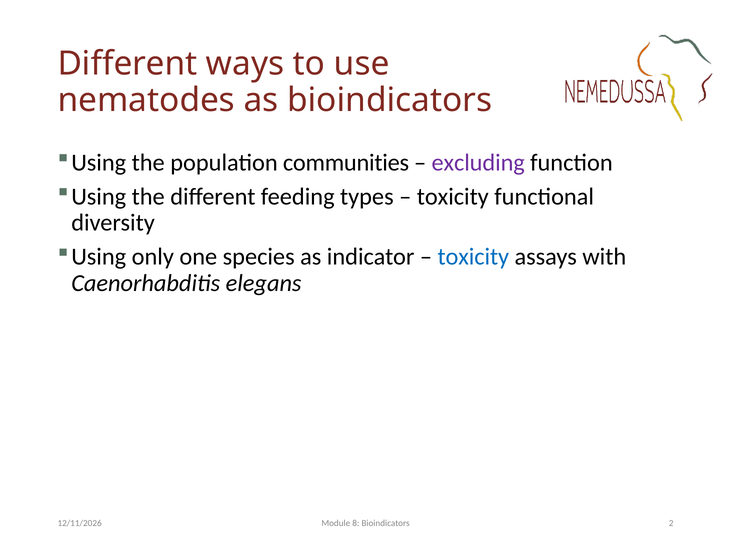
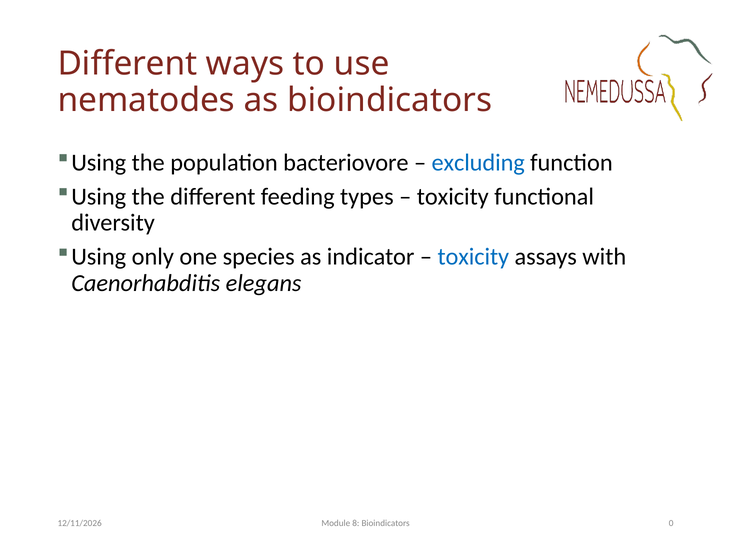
communities: communities -> bacteriovore
excluding colour: purple -> blue
2: 2 -> 0
